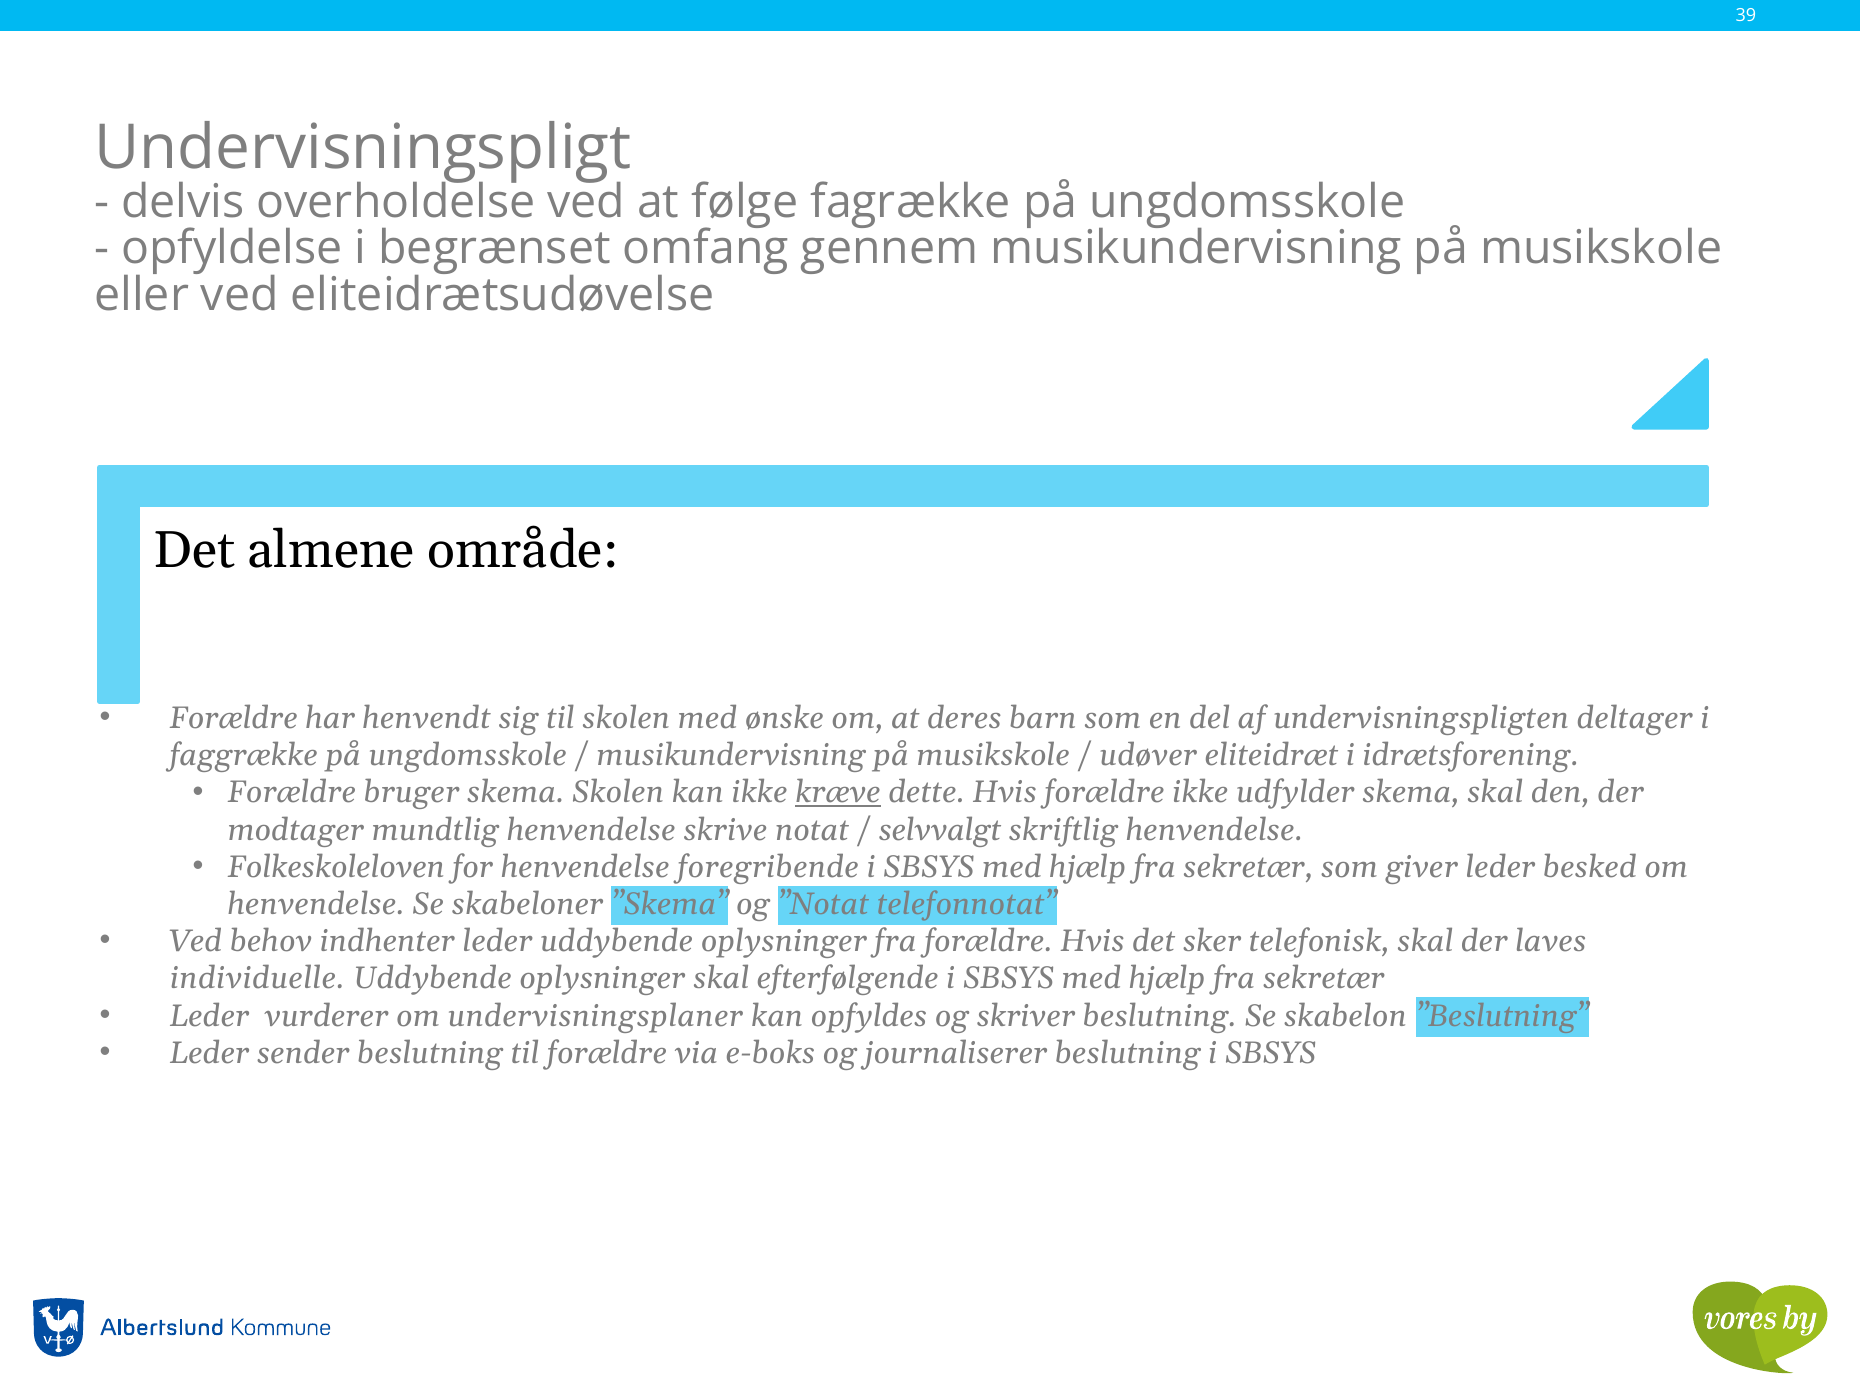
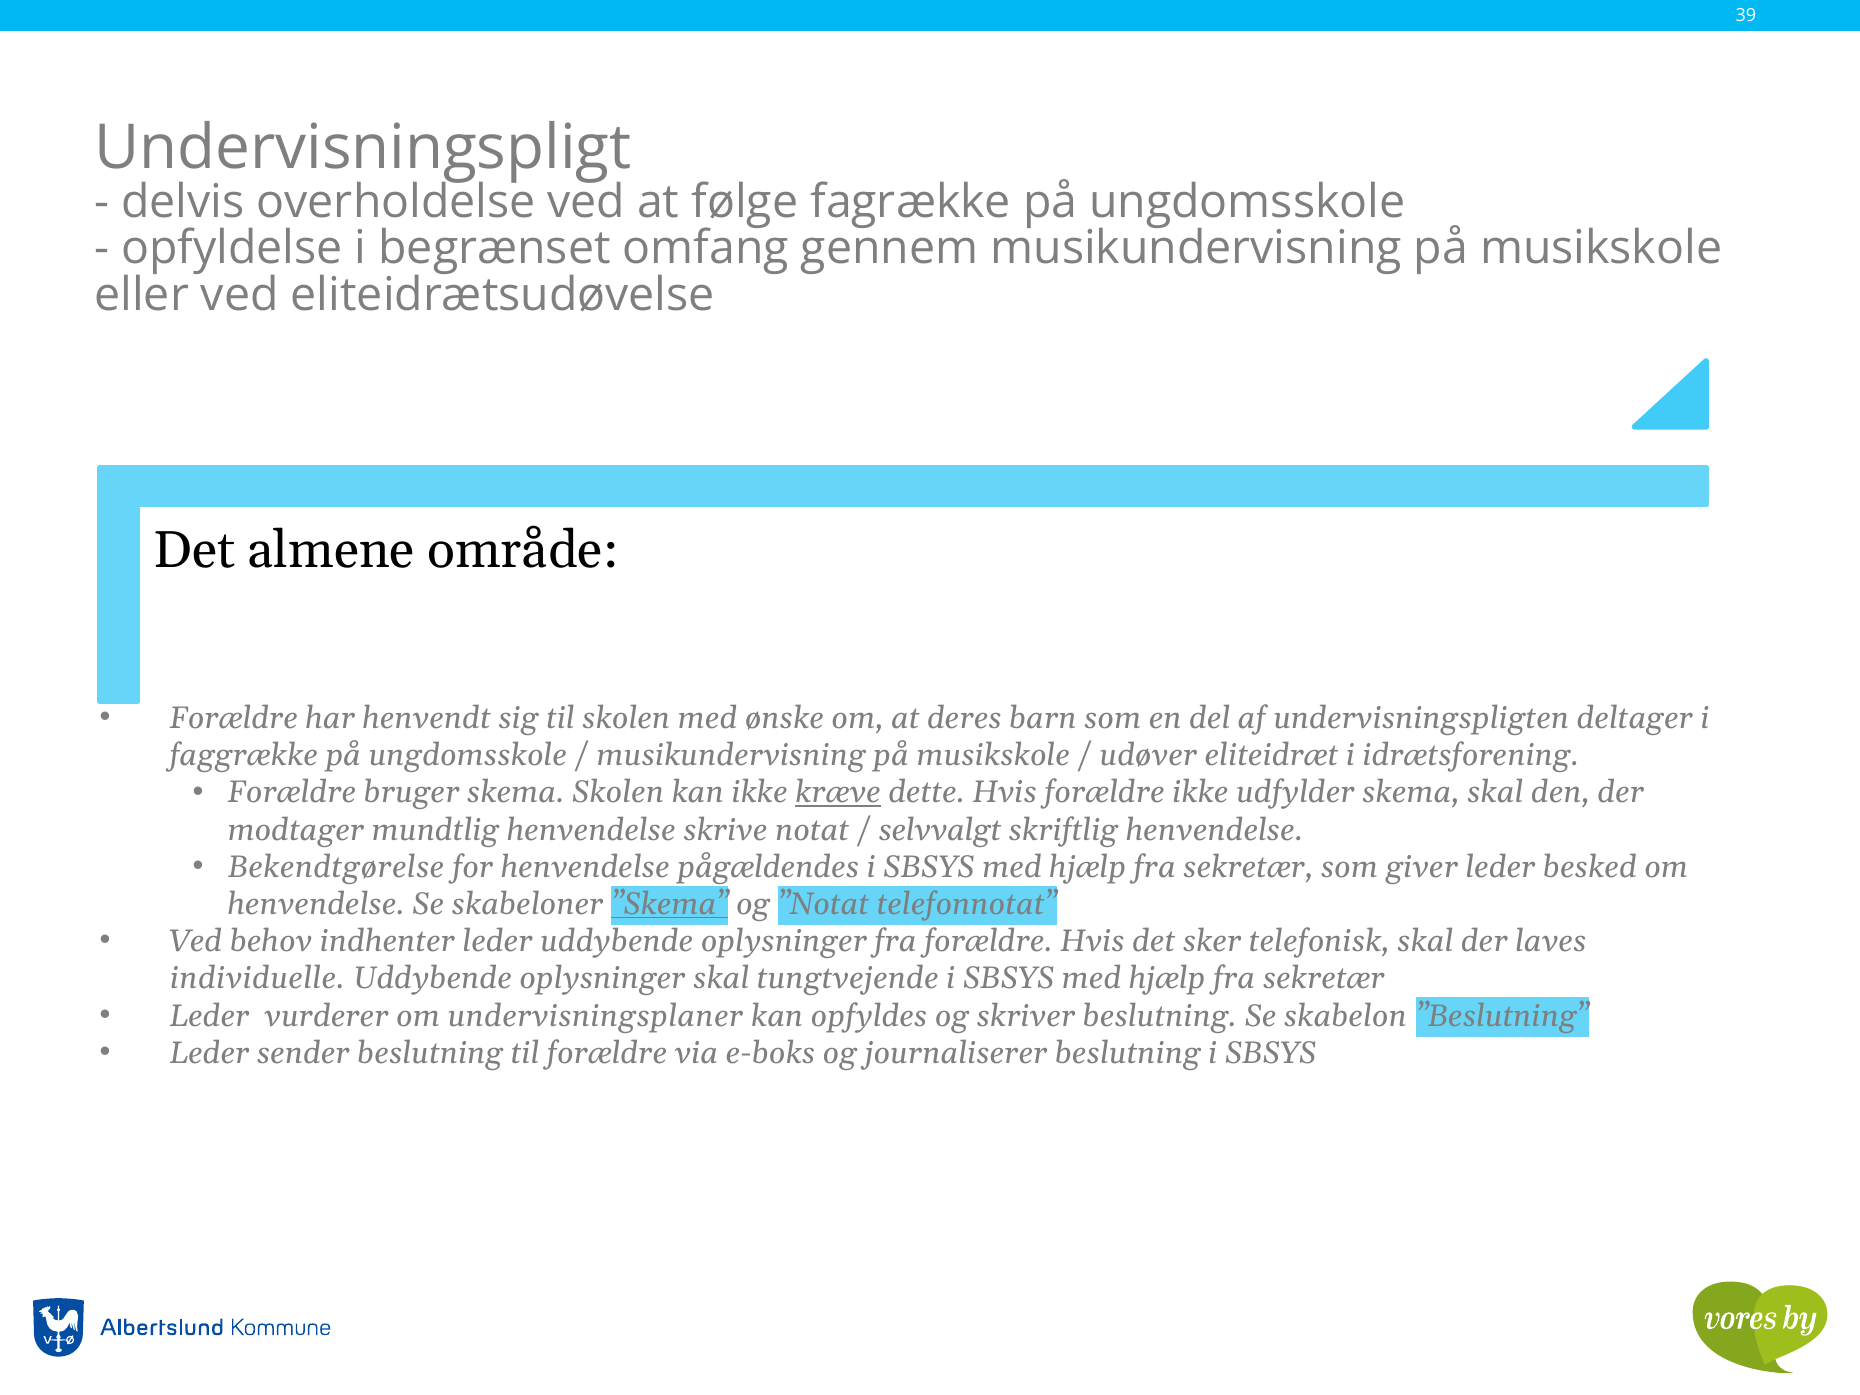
Folkeskoleloven: Folkeskoleloven -> Bekendtgørelse
foregribende: foregribende -> pågældendes
”Skema underline: none -> present
efterfølgende: efterfølgende -> tungtvejende
